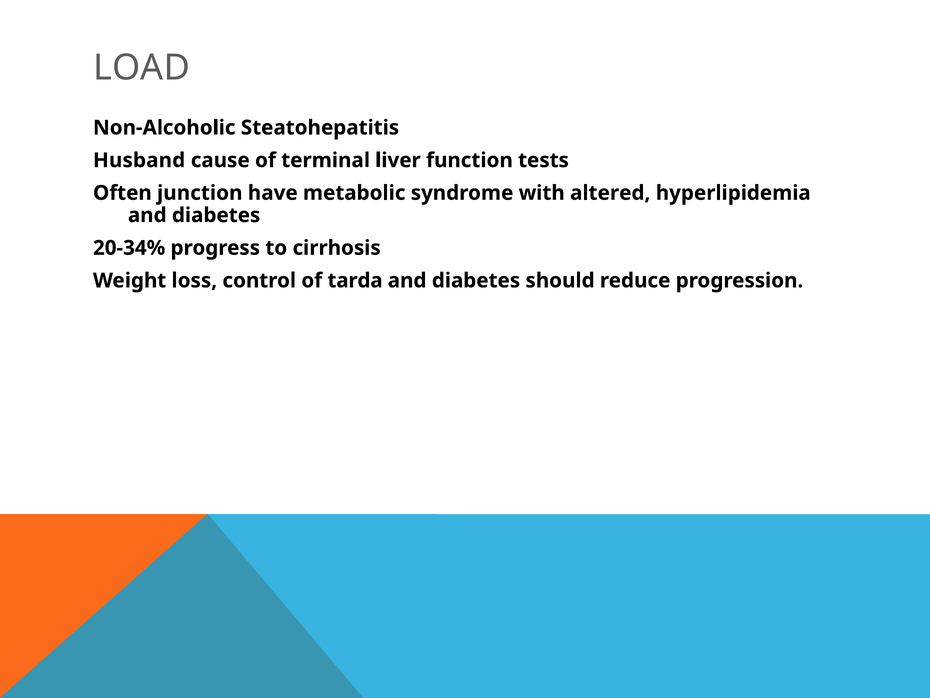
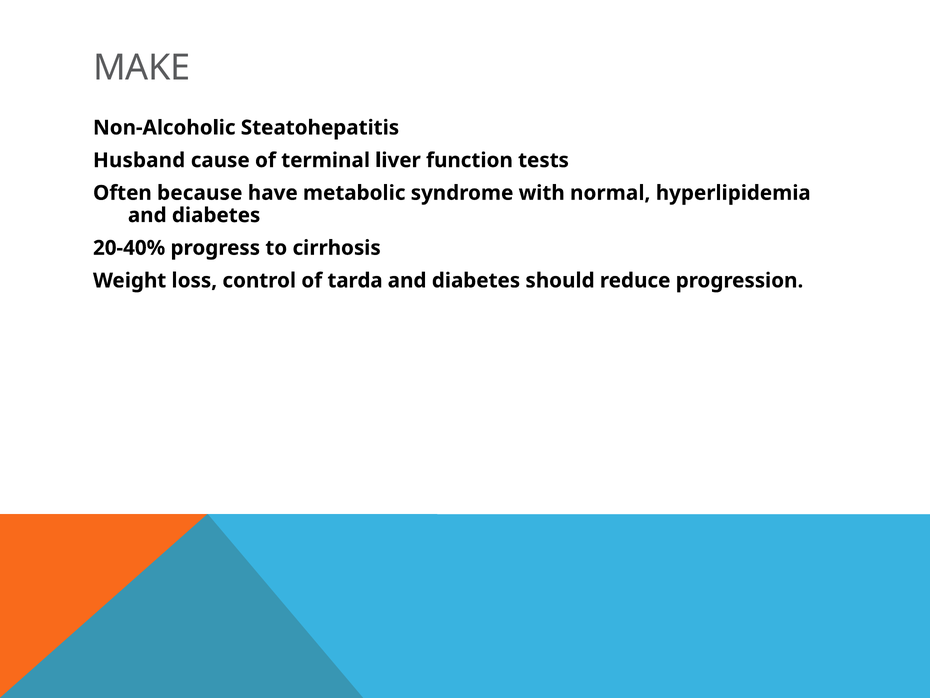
LOAD: LOAD -> MAKE
junction: junction -> because
altered: altered -> normal
20-34%: 20-34% -> 20-40%
